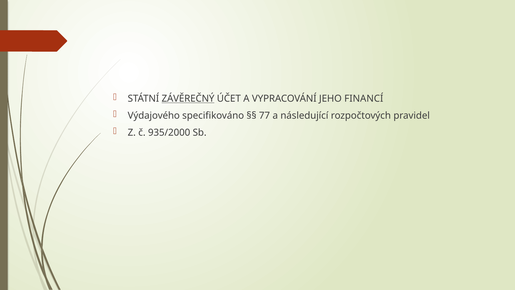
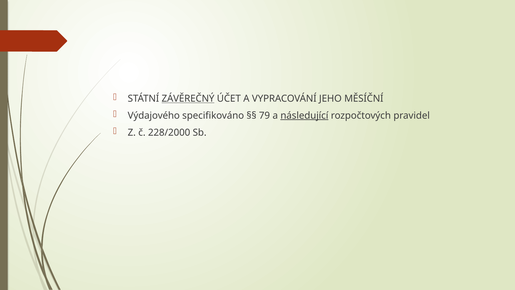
FINANCÍ: FINANCÍ -> MĚSÍČNÍ
77: 77 -> 79
následující underline: none -> present
935/2000: 935/2000 -> 228/2000
